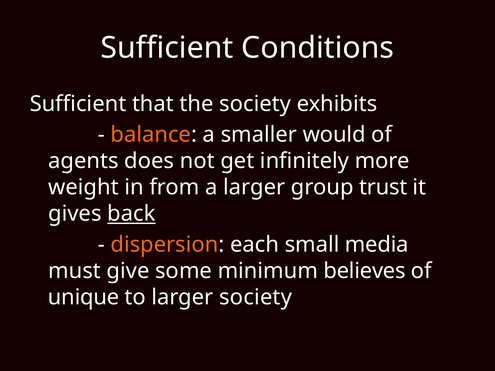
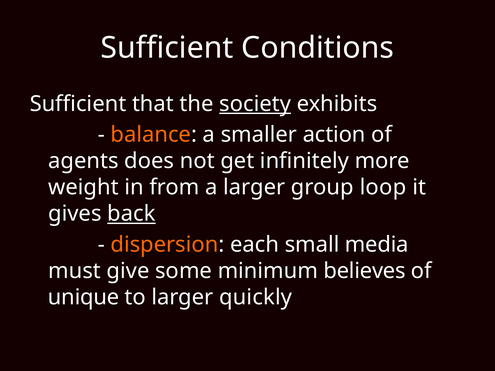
society at (255, 104) underline: none -> present
would: would -> action
trust: trust -> loop
larger society: society -> quickly
